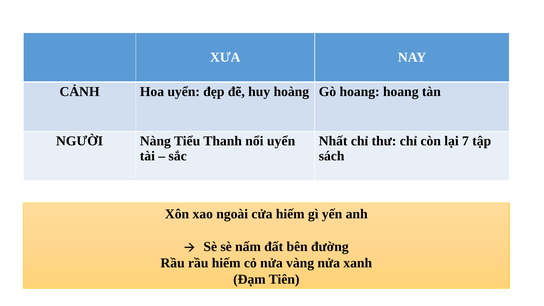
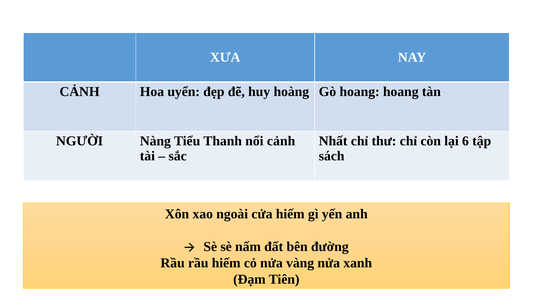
nổi uyển: uyển -> cảnh
7: 7 -> 6
